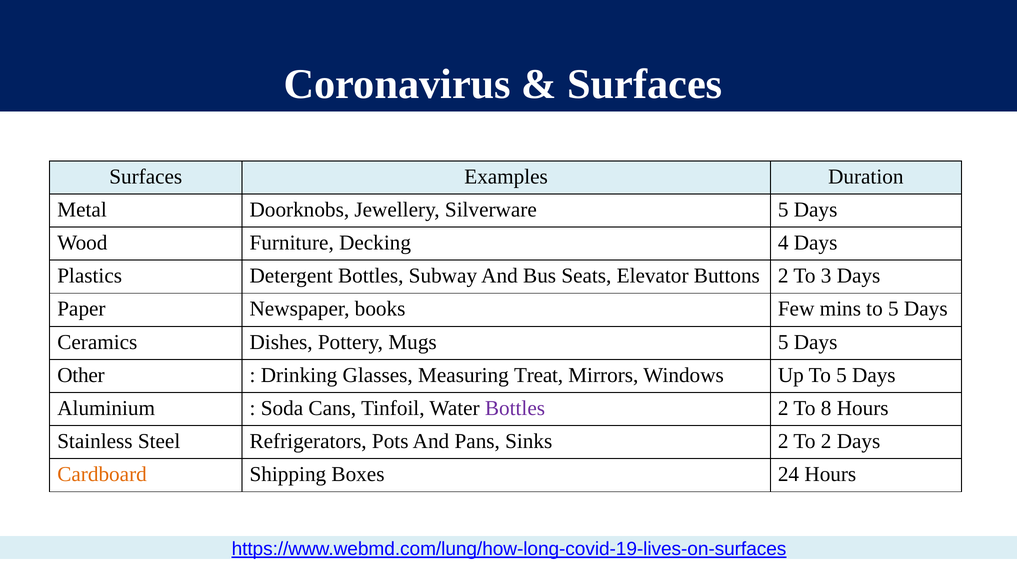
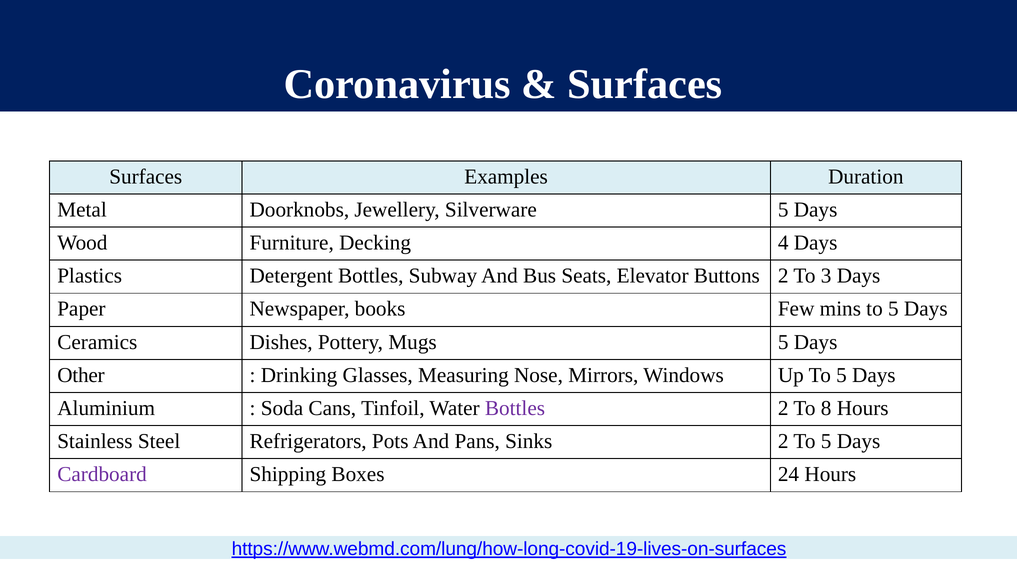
Treat: Treat -> Nose
2 To 2: 2 -> 5
Cardboard colour: orange -> purple
